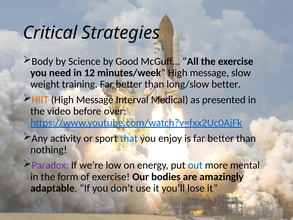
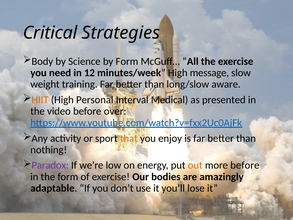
by Good: Good -> Form
long/slow better: better -> aware
Message at (95, 100): Message -> Personal
that colour: blue -> orange
out colour: blue -> orange
more mental: mental -> before
